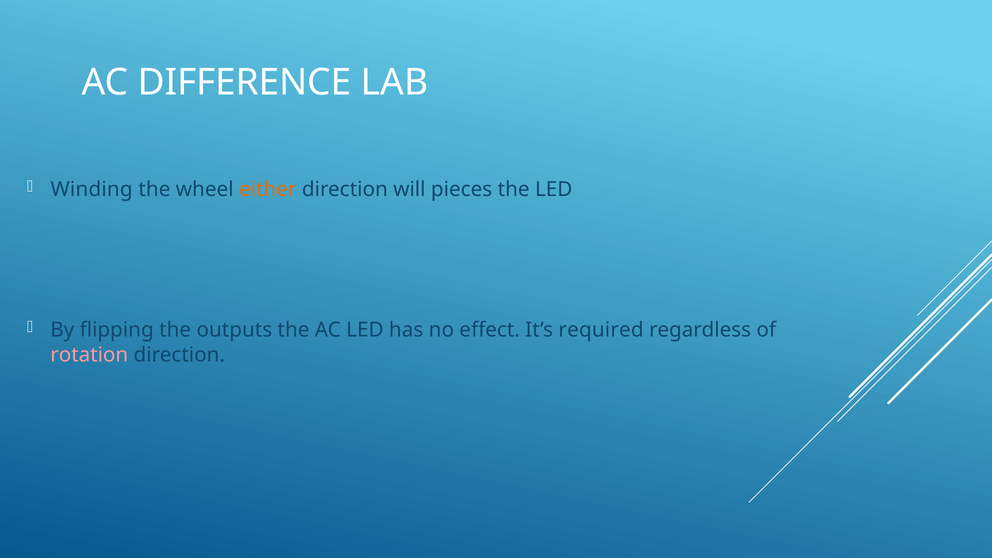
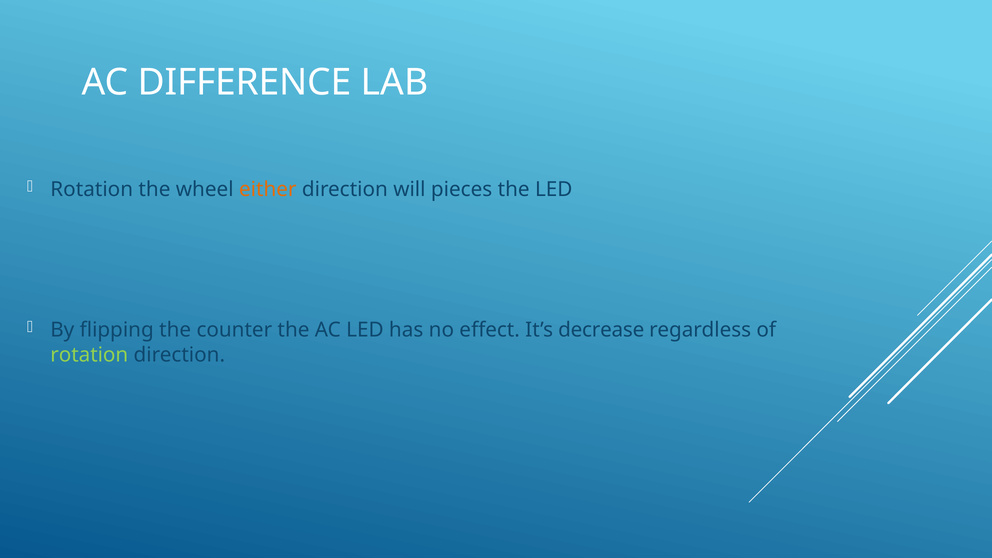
Winding at (92, 189): Winding -> Rotation
outputs: outputs -> counter
required: required -> decrease
rotation at (89, 355) colour: pink -> light green
